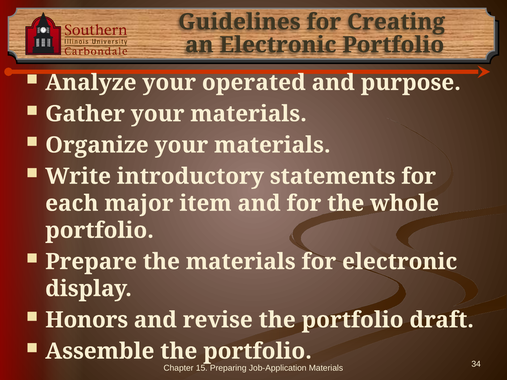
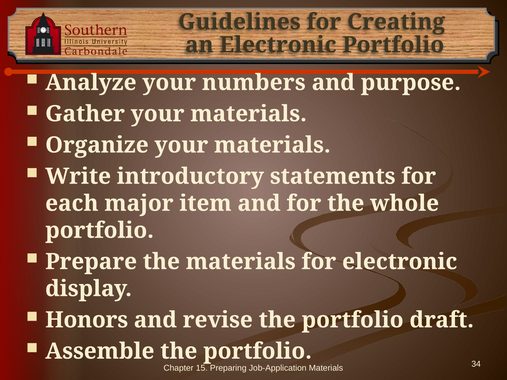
operated: operated -> numbers
